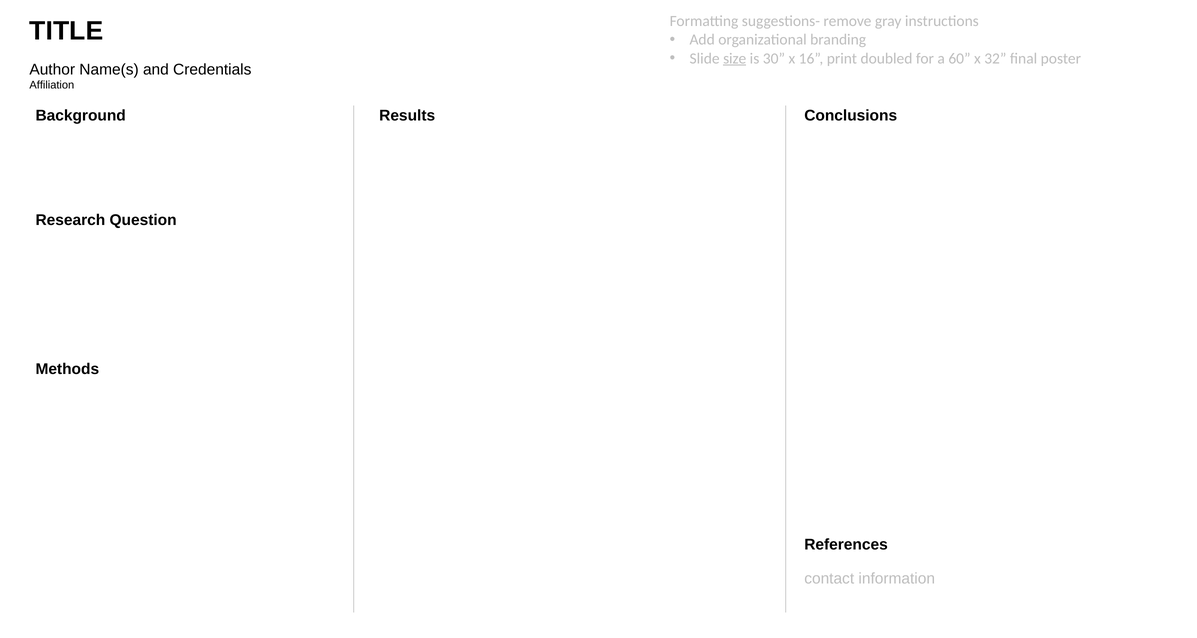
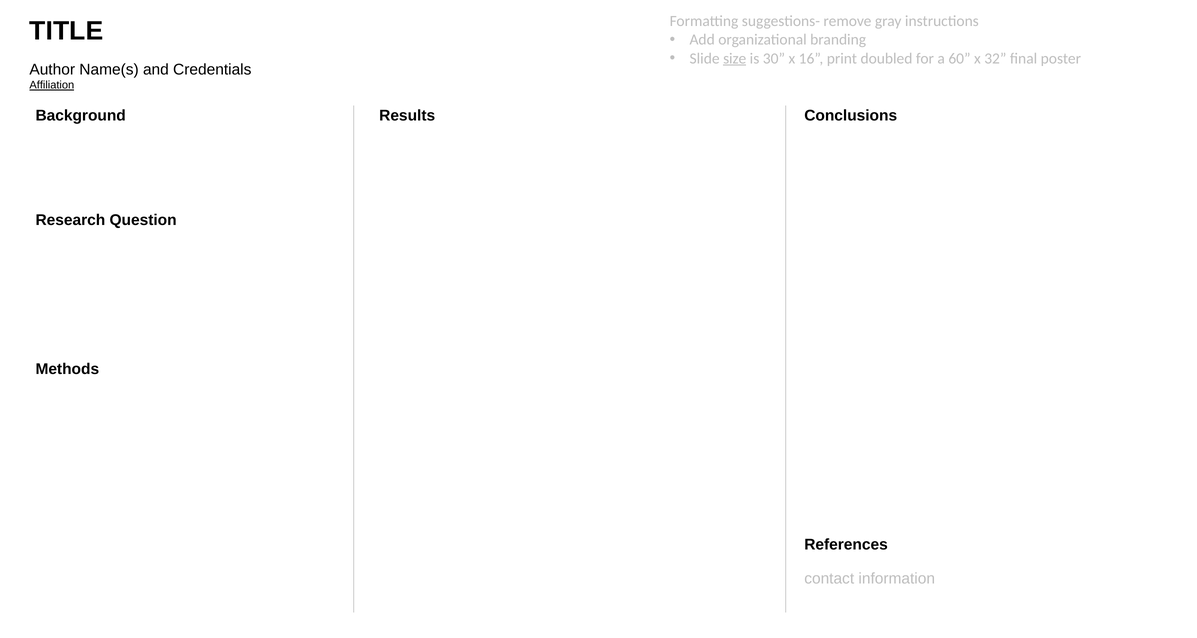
Affiliation underline: none -> present
